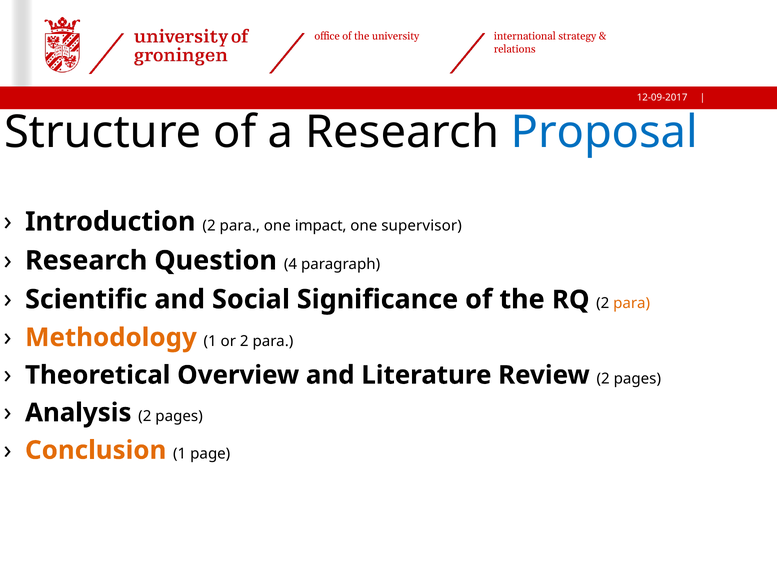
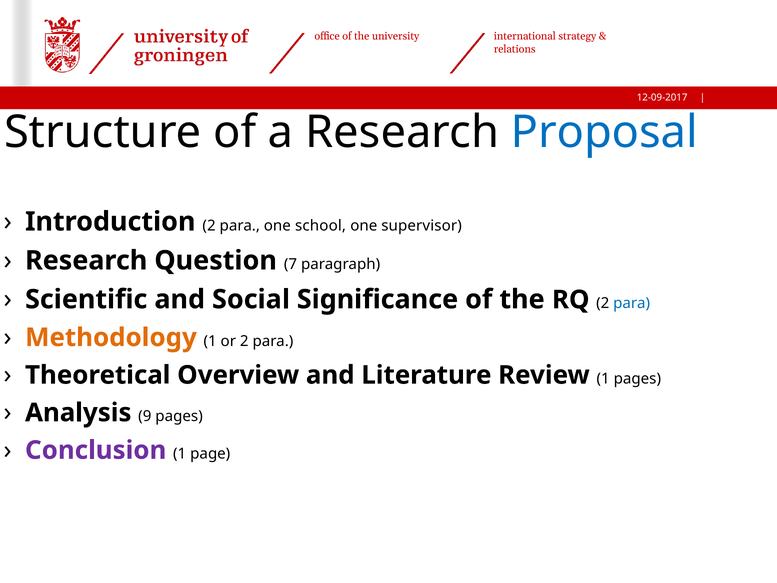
impact: impact -> school
4: 4 -> 7
para at (632, 303) colour: orange -> blue
Review 2: 2 -> 1
Analysis 2: 2 -> 9
Conclusion colour: orange -> purple
